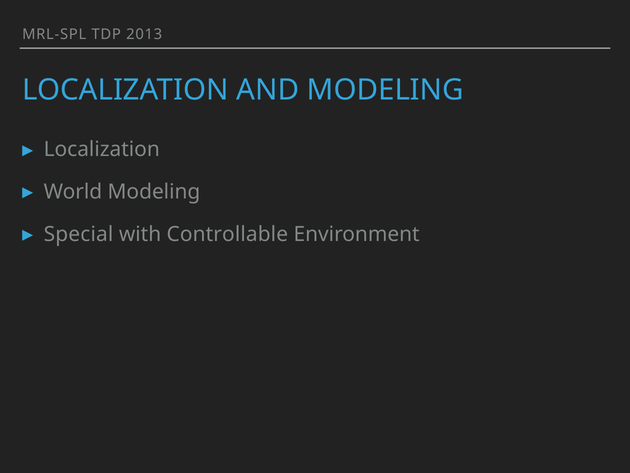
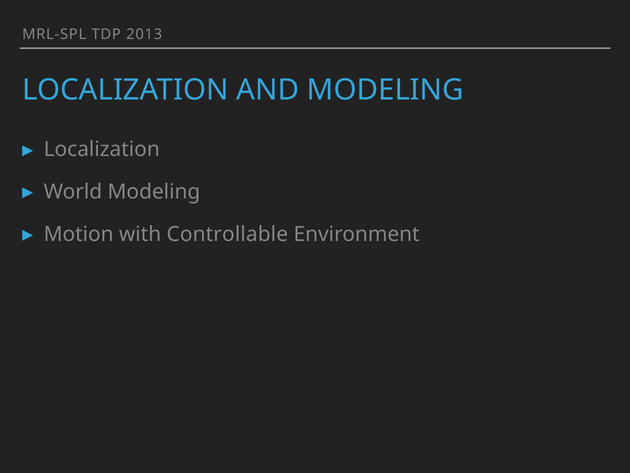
Special: Special -> Motion
